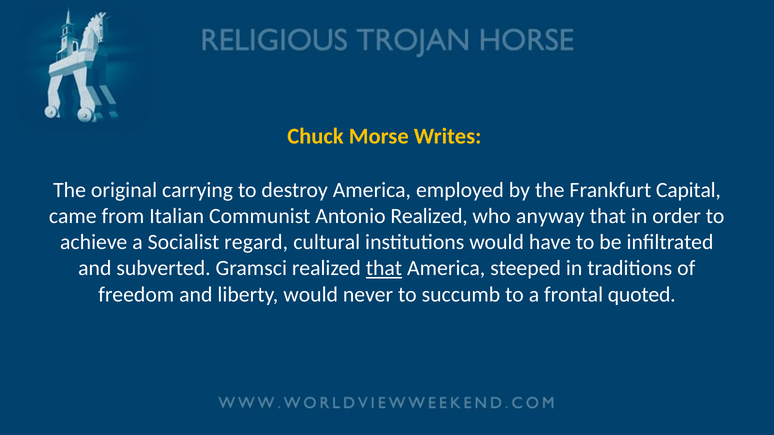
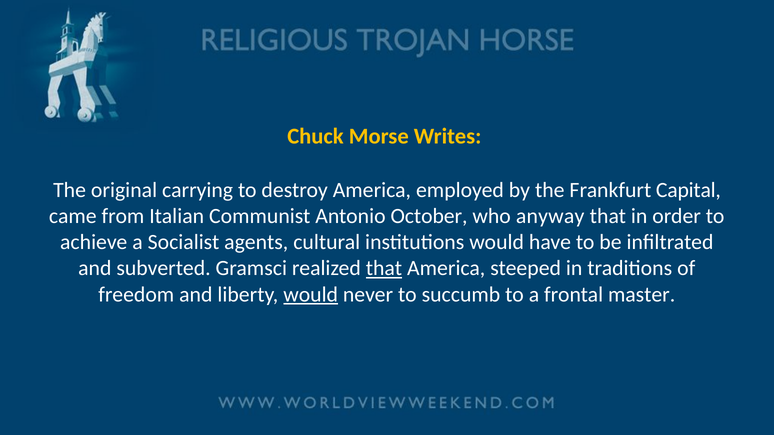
Antonio Realized: Realized -> October
regard: regard -> agents
would at (311, 295) underline: none -> present
quoted: quoted -> master
